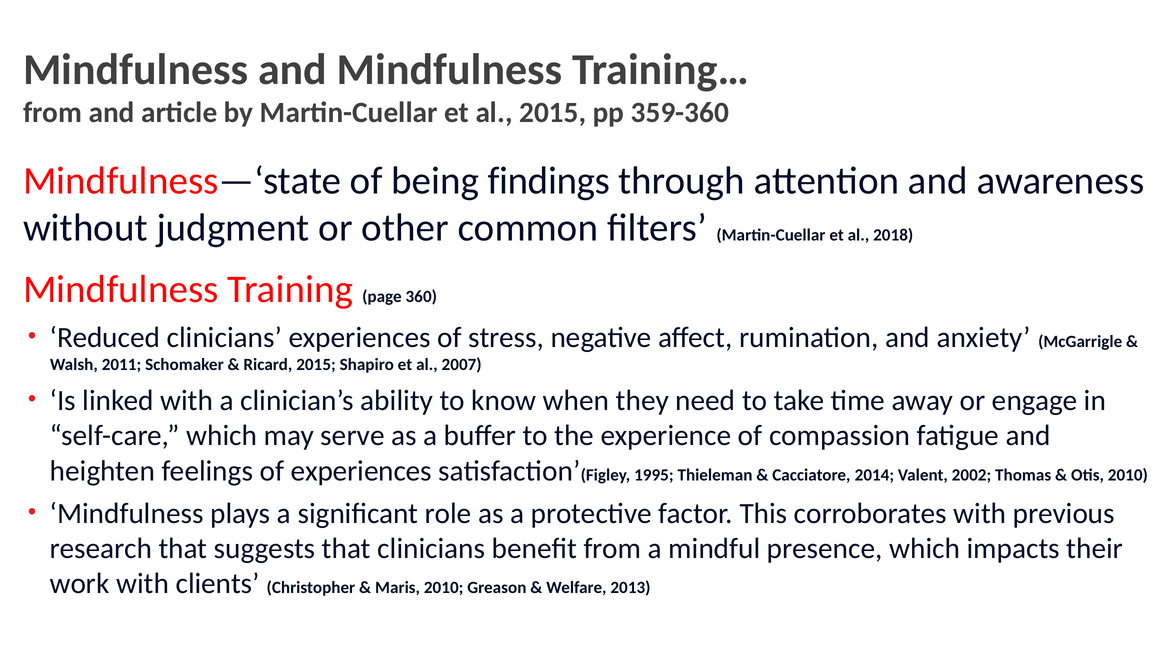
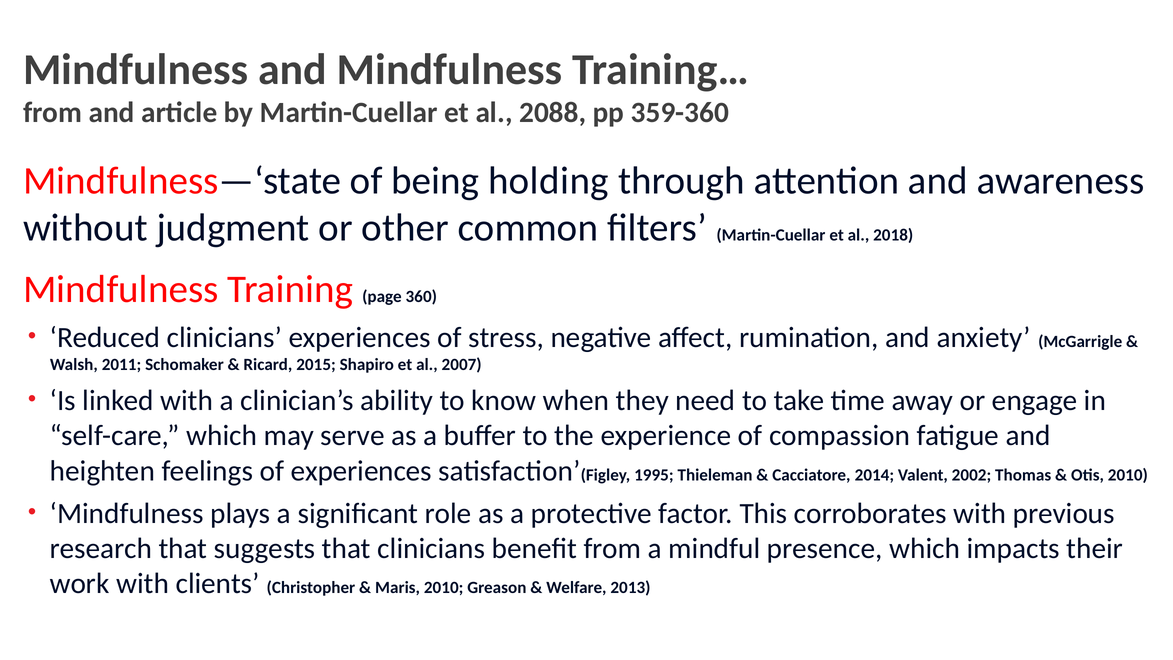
al 2015: 2015 -> 2088
findings: findings -> holding
